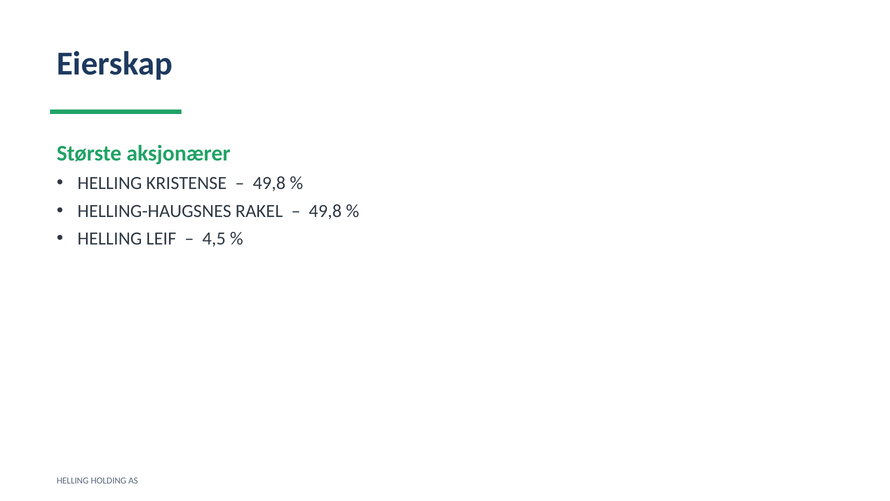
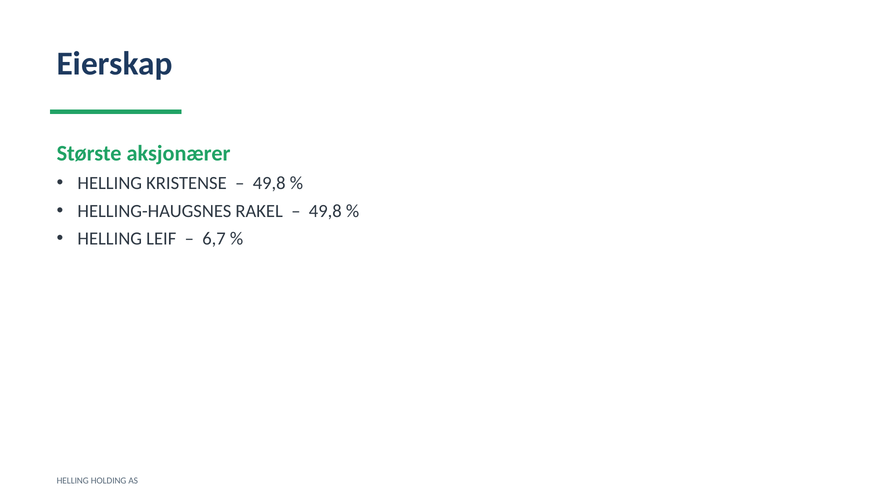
4,5: 4,5 -> 6,7
